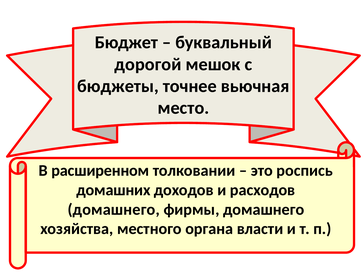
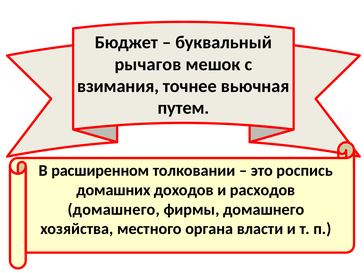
дорогой: дорогой -> рычагов
бюджеты: бюджеты -> взимания
место: место -> путем
